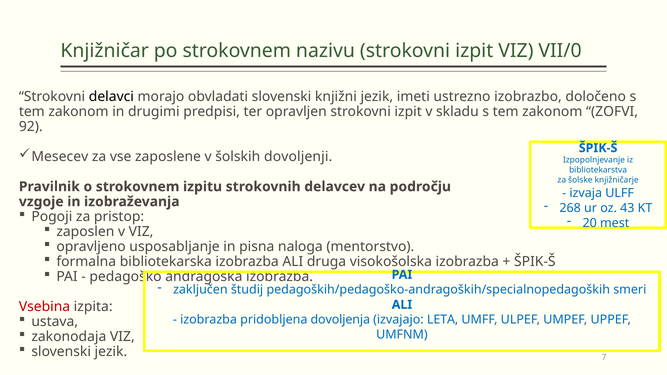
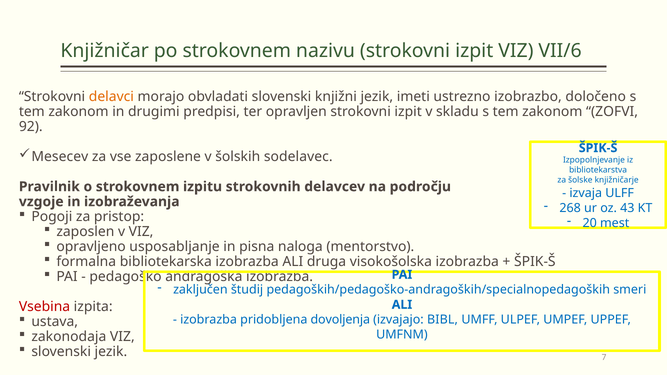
VII/0: VII/0 -> VII/6
delavci colour: black -> orange
dovoljenji: dovoljenji -> sodelavec
LETA: LETA -> BIBL
